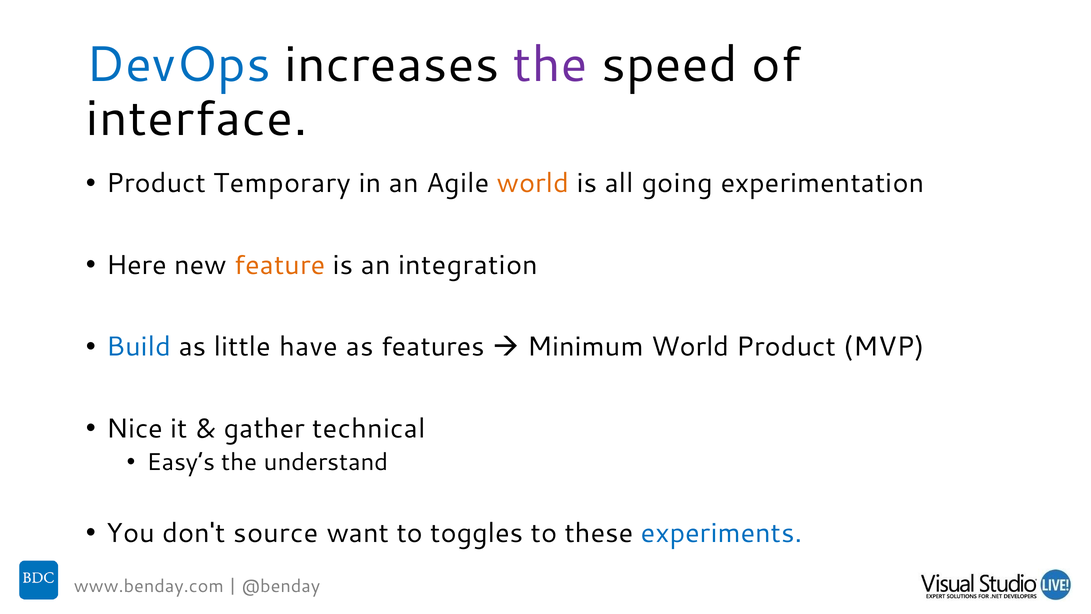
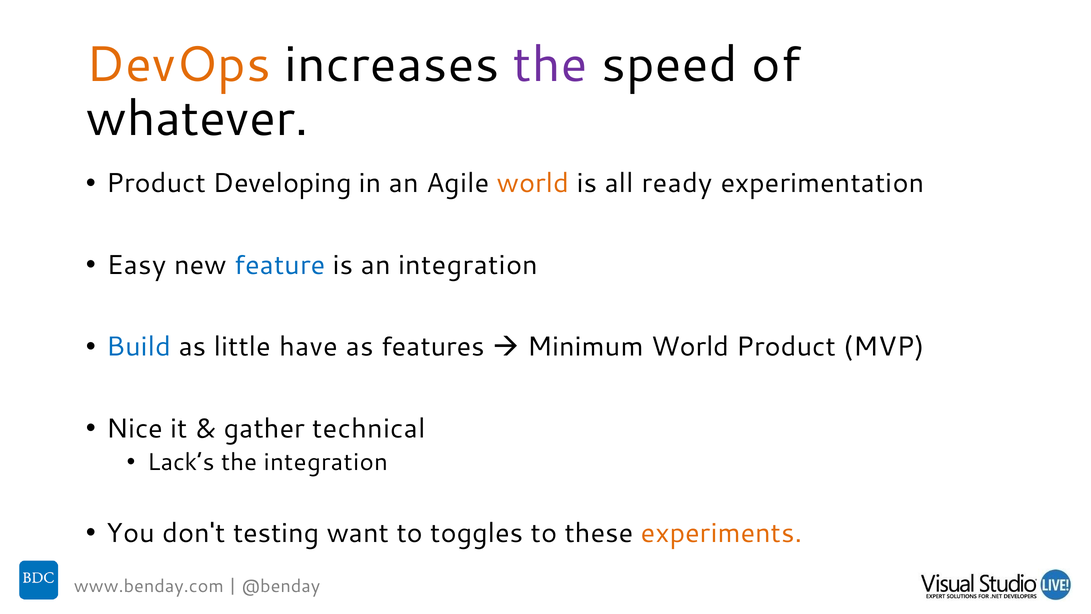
DevOps colour: blue -> orange
interface: interface -> whatever
Temporary: Temporary -> Developing
going: going -> ready
Here: Here -> Easy
feature colour: orange -> blue
Easy’s: Easy’s -> Lack’s
the understand: understand -> integration
source: source -> testing
experiments colour: blue -> orange
